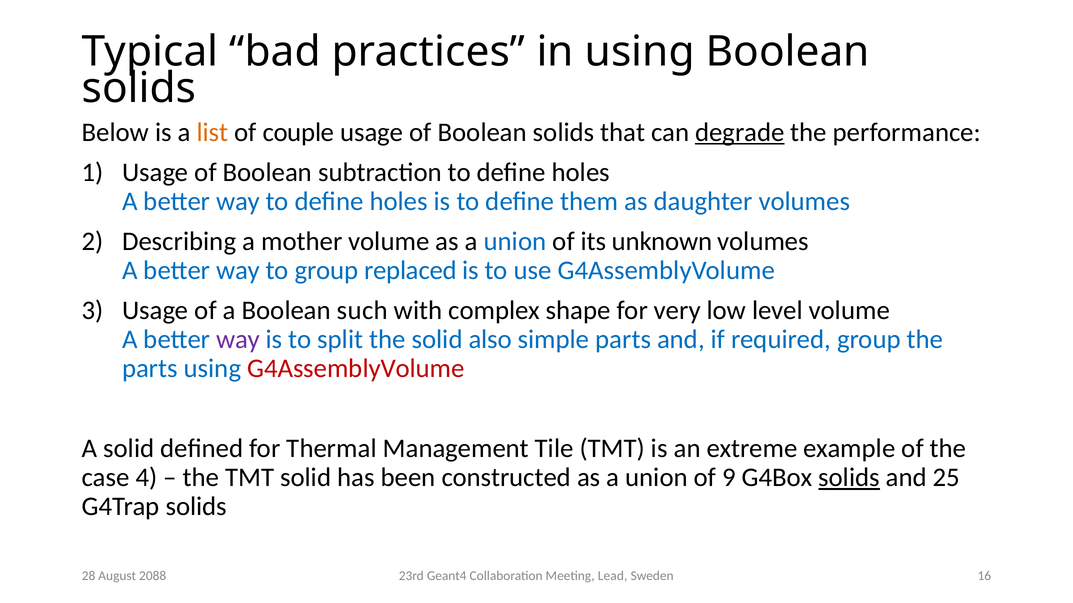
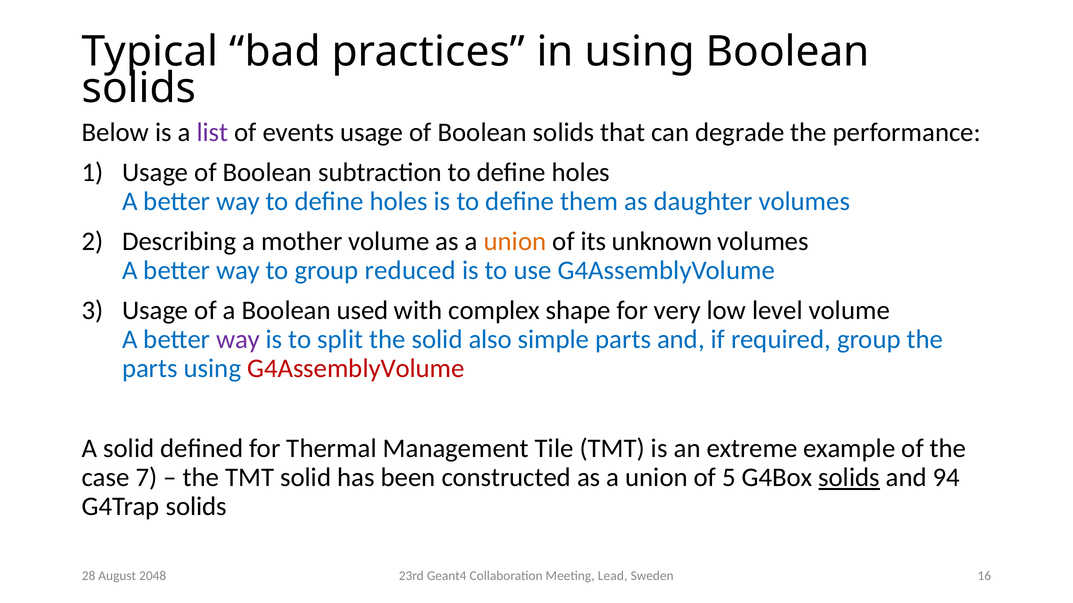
list colour: orange -> purple
couple: couple -> events
degrade underline: present -> none
union at (515, 242) colour: blue -> orange
replaced: replaced -> reduced
such: such -> used
4: 4 -> 7
9: 9 -> 5
25: 25 -> 94
2088: 2088 -> 2048
